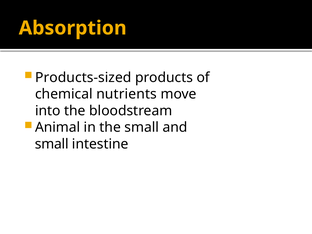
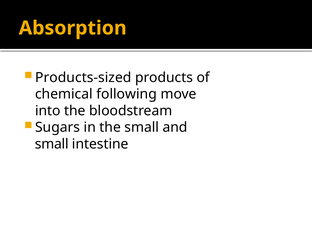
nutrients: nutrients -> following
Animal: Animal -> Sugars
